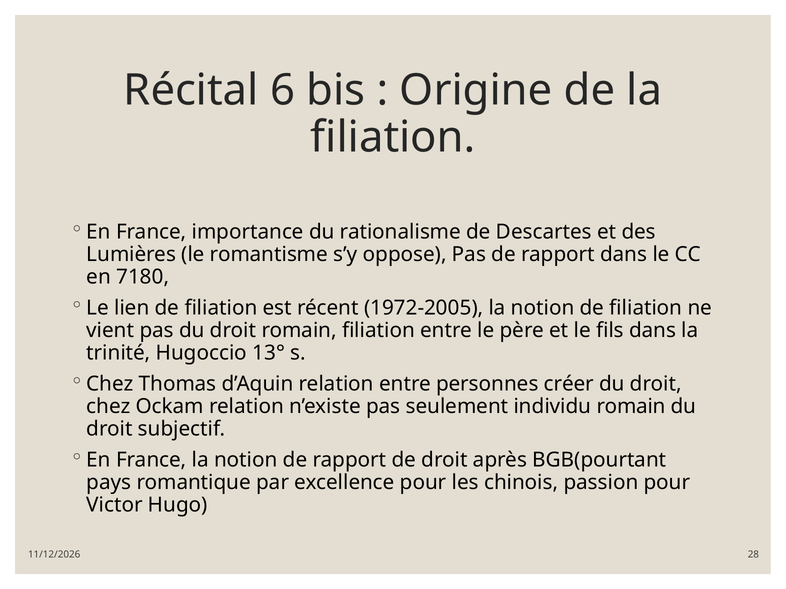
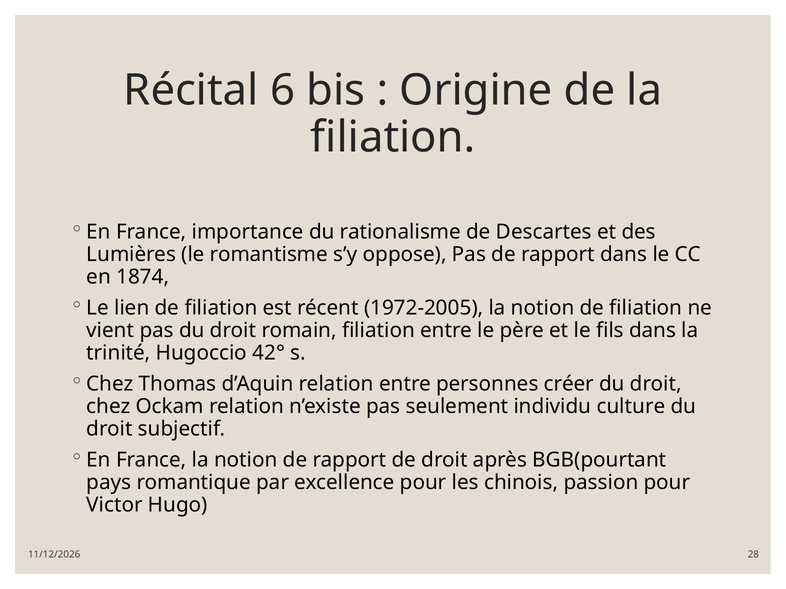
7180: 7180 -> 1874
13°: 13° -> 42°
individu romain: romain -> culture
